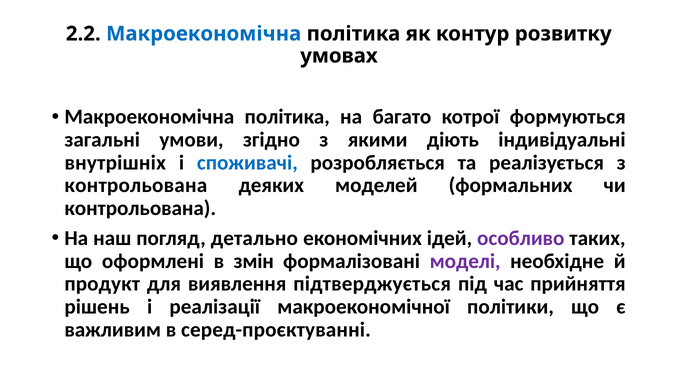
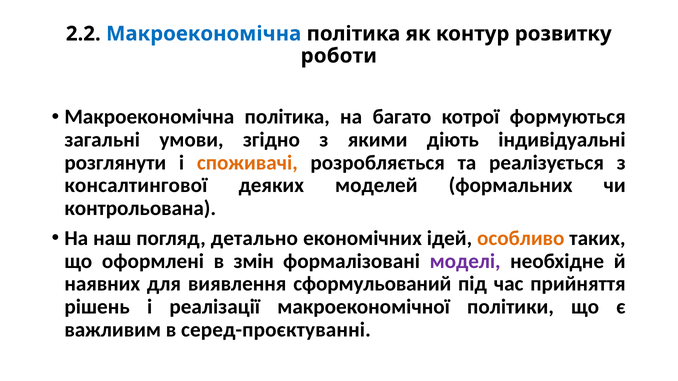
умовах: умовах -> роботи
внутрішніх: внутрішніх -> розглянути
споживачі colour: blue -> orange
контрольована at (136, 186): контрольована -> консалтингової
особливо colour: purple -> orange
продукт: продукт -> наявних
підтверджується: підтверджується -> сформульований
